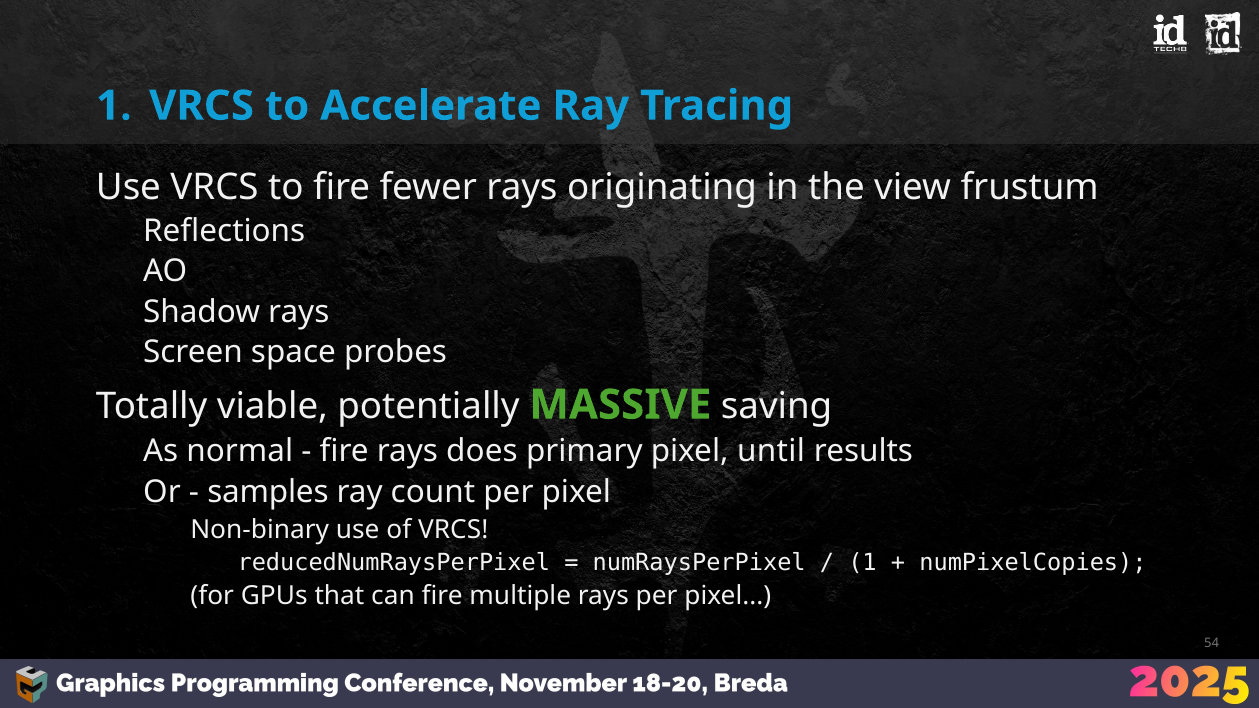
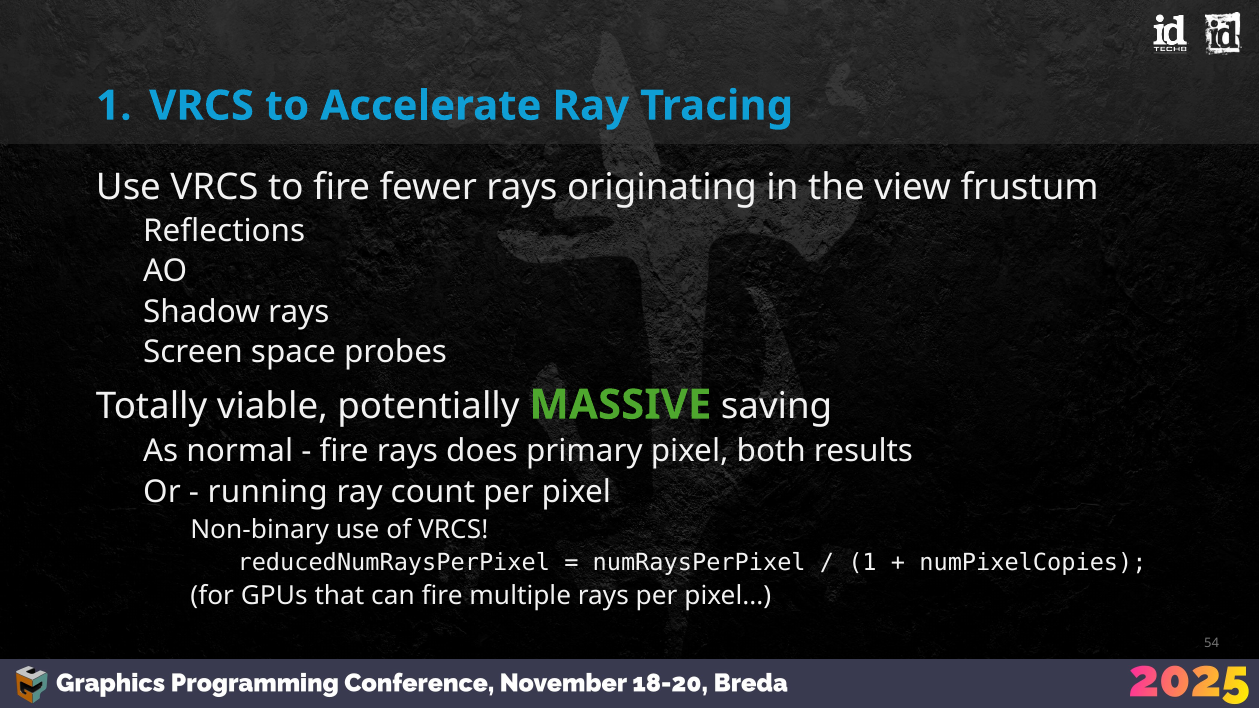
until: until -> both
samples: samples -> running
